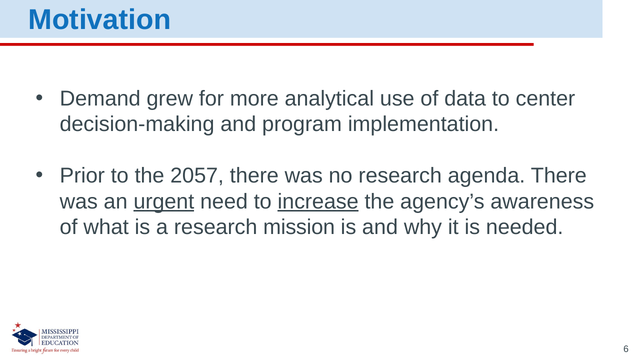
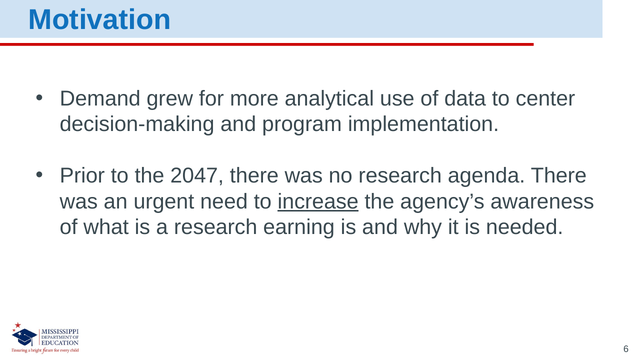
2057: 2057 -> 2047
urgent underline: present -> none
mission: mission -> earning
